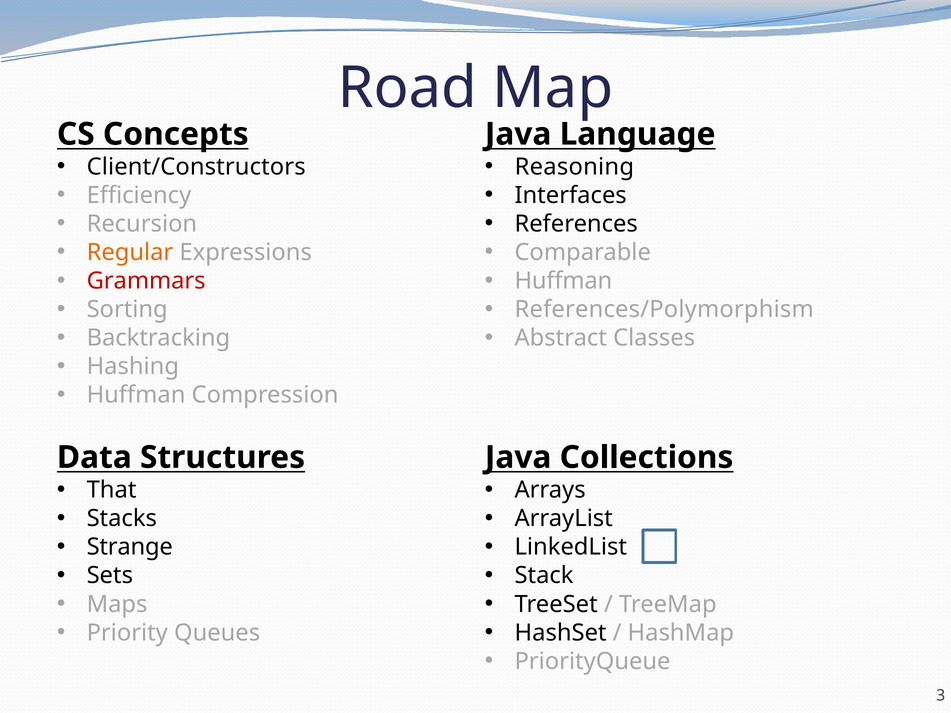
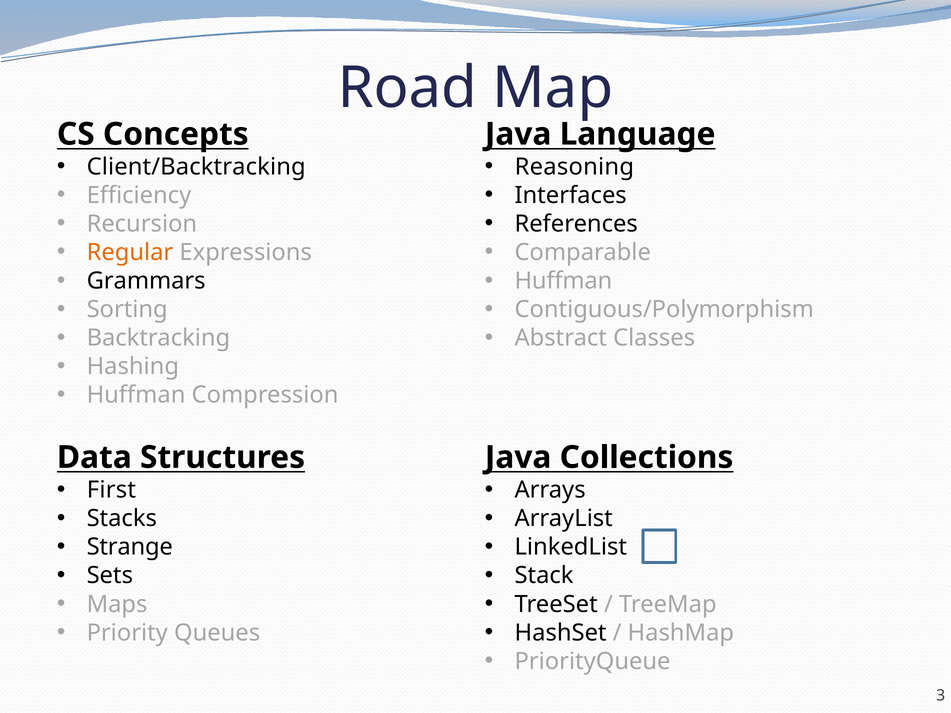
Client/Constructors: Client/Constructors -> Client/Backtracking
Grammars colour: red -> black
References/Polymorphism: References/Polymorphism -> Contiguous/Polymorphism
That: That -> First
